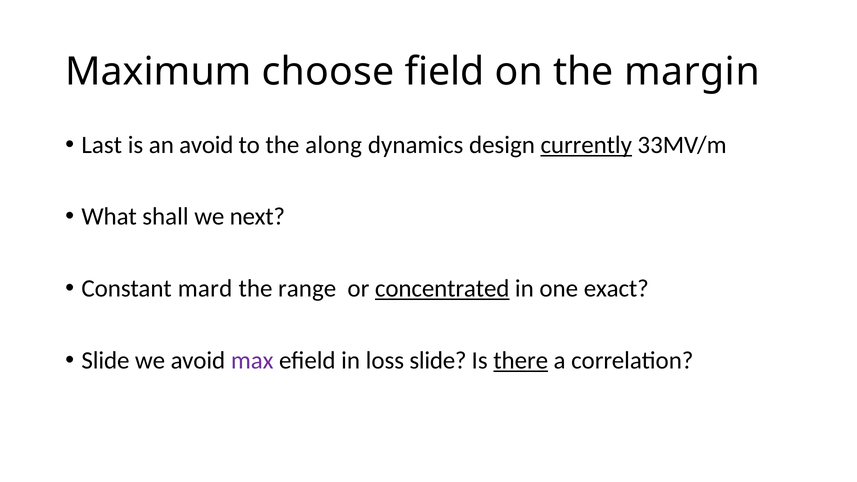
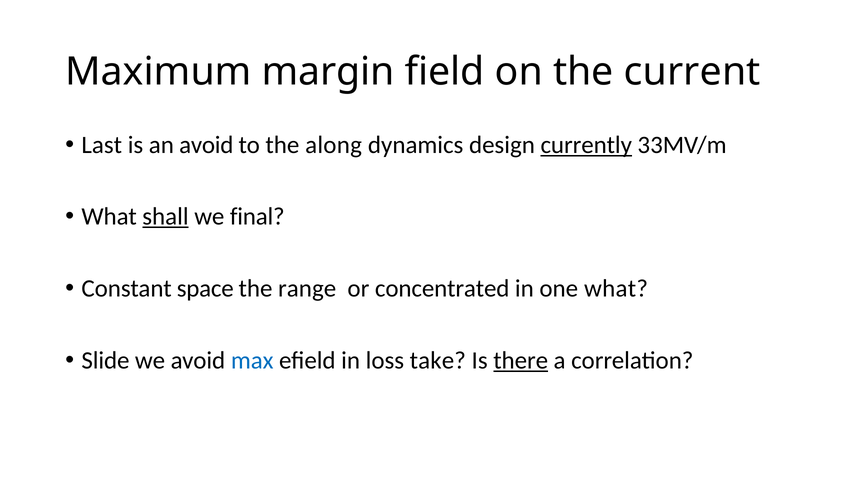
choose: choose -> margin
margin: margin -> current
shall underline: none -> present
next: next -> final
mard: mard -> space
concentrated underline: present -> none
one exact: exact -> what
max colour: purple -> blue
loss slide: slide -> take
